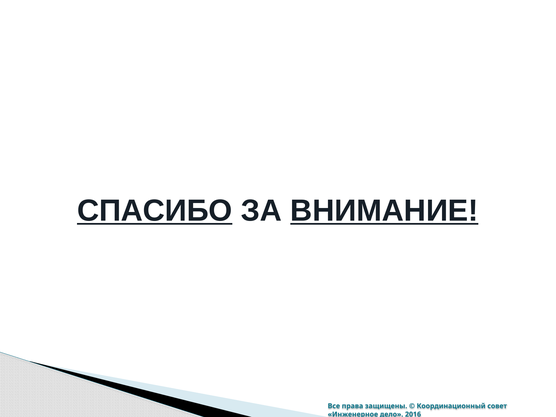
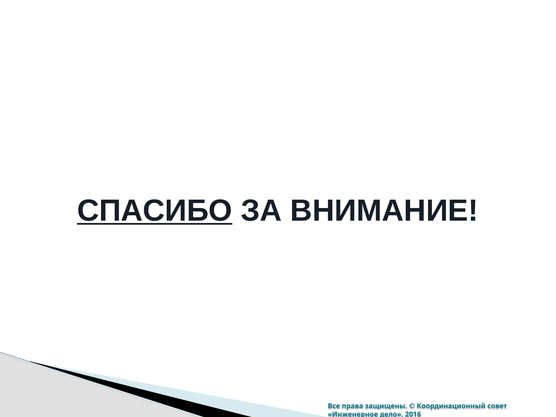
ВНИМАНИЕ underline: present -> none
